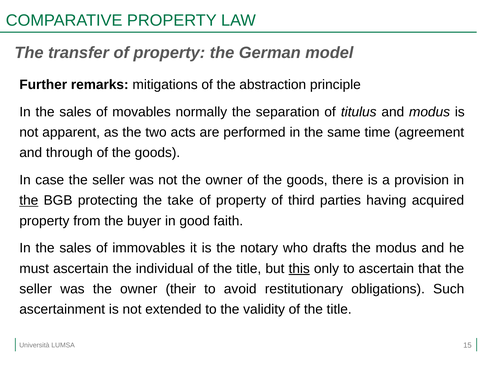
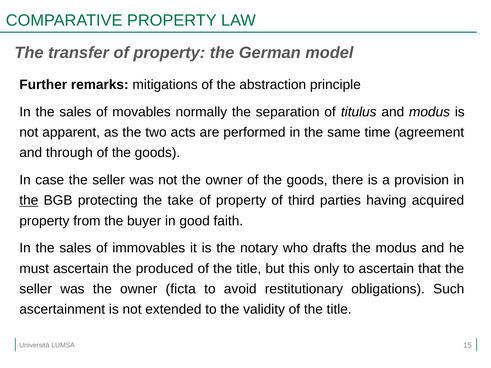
individual: individual -> produced
this underline: present -> none
their: their -> ficta
